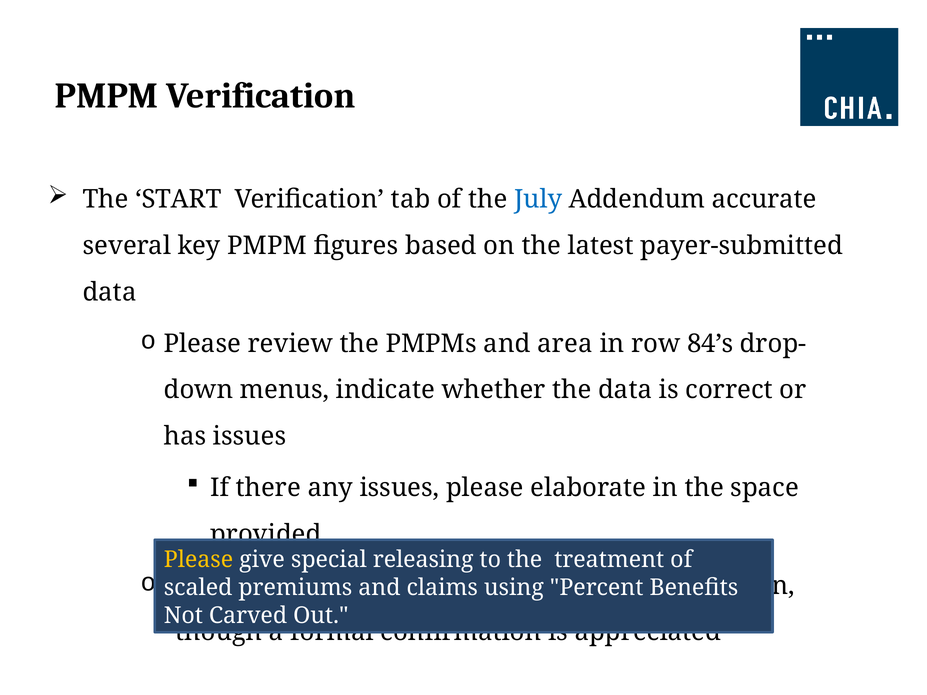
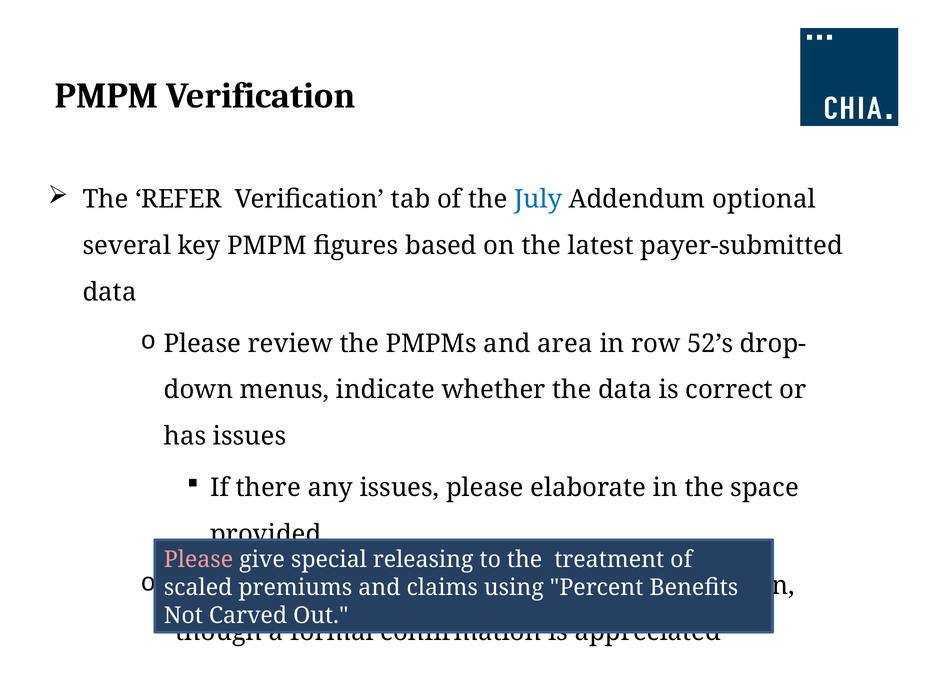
START: START -> REFER
accurate: accurate -> optional
84’s: 84’s -> 52’s
Please at (198, 560) colour: yellow -> pink
